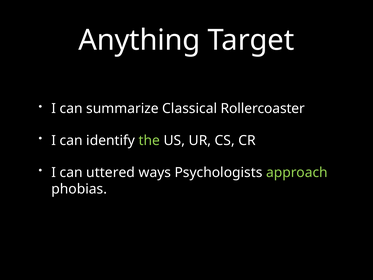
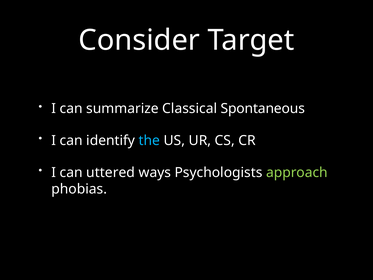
Anything: Anything -> Consider
Rollercoaster: Rollercoaster -> Spontaneous
the colour: light green -> light blue
